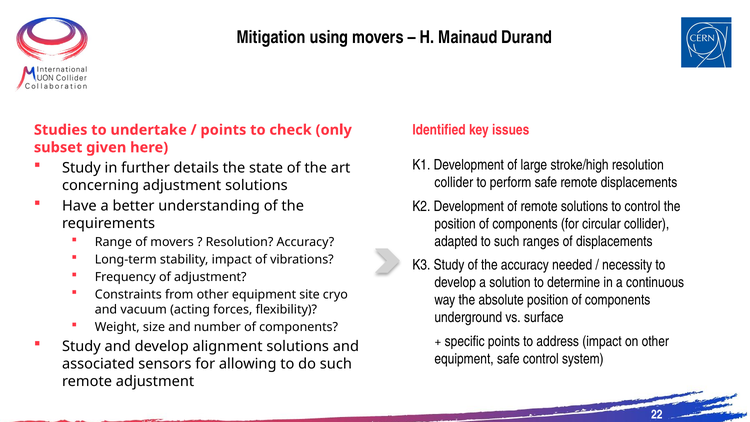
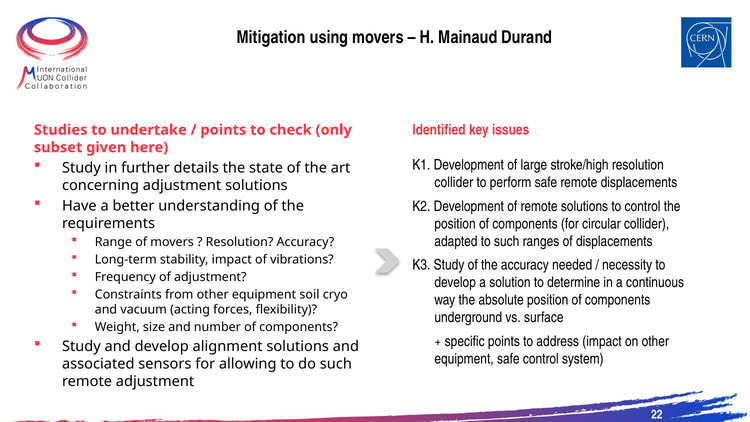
site: site -> soil
